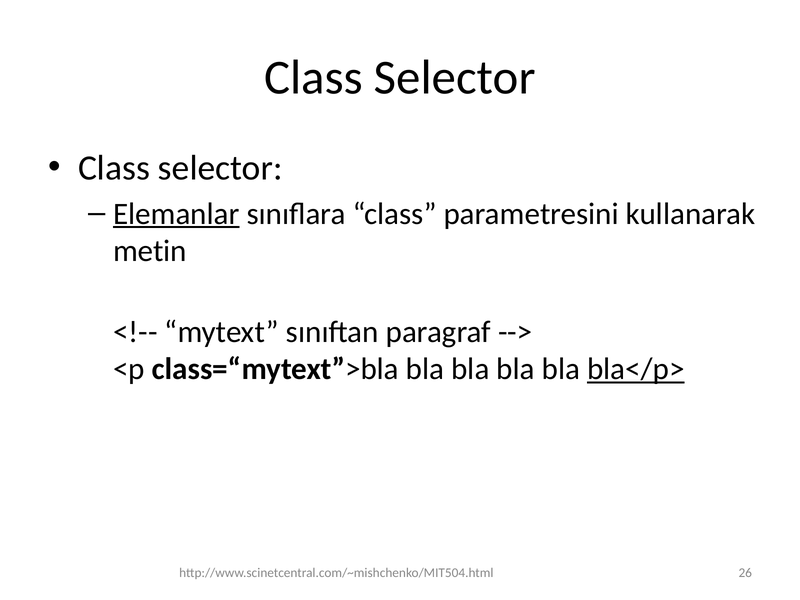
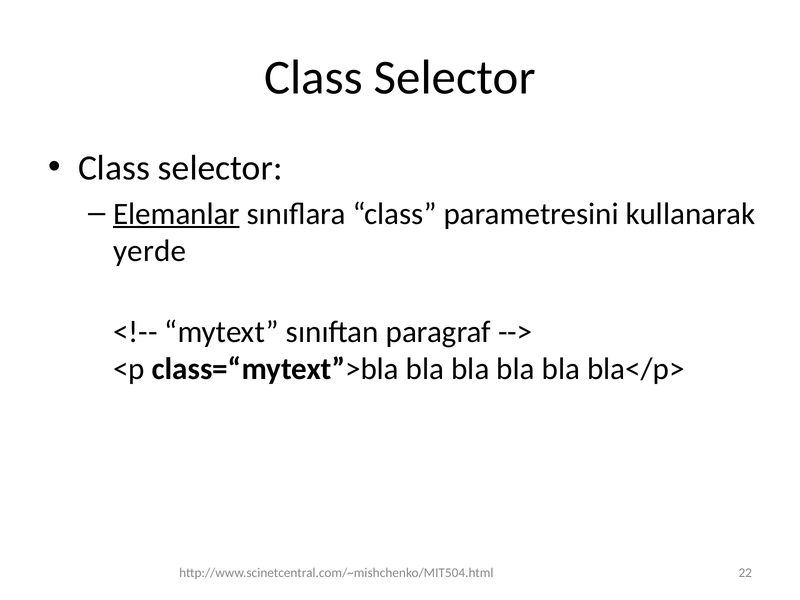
metin: metin -> yerde
bla</p> underline: present -> none
26: 26 -> 22
